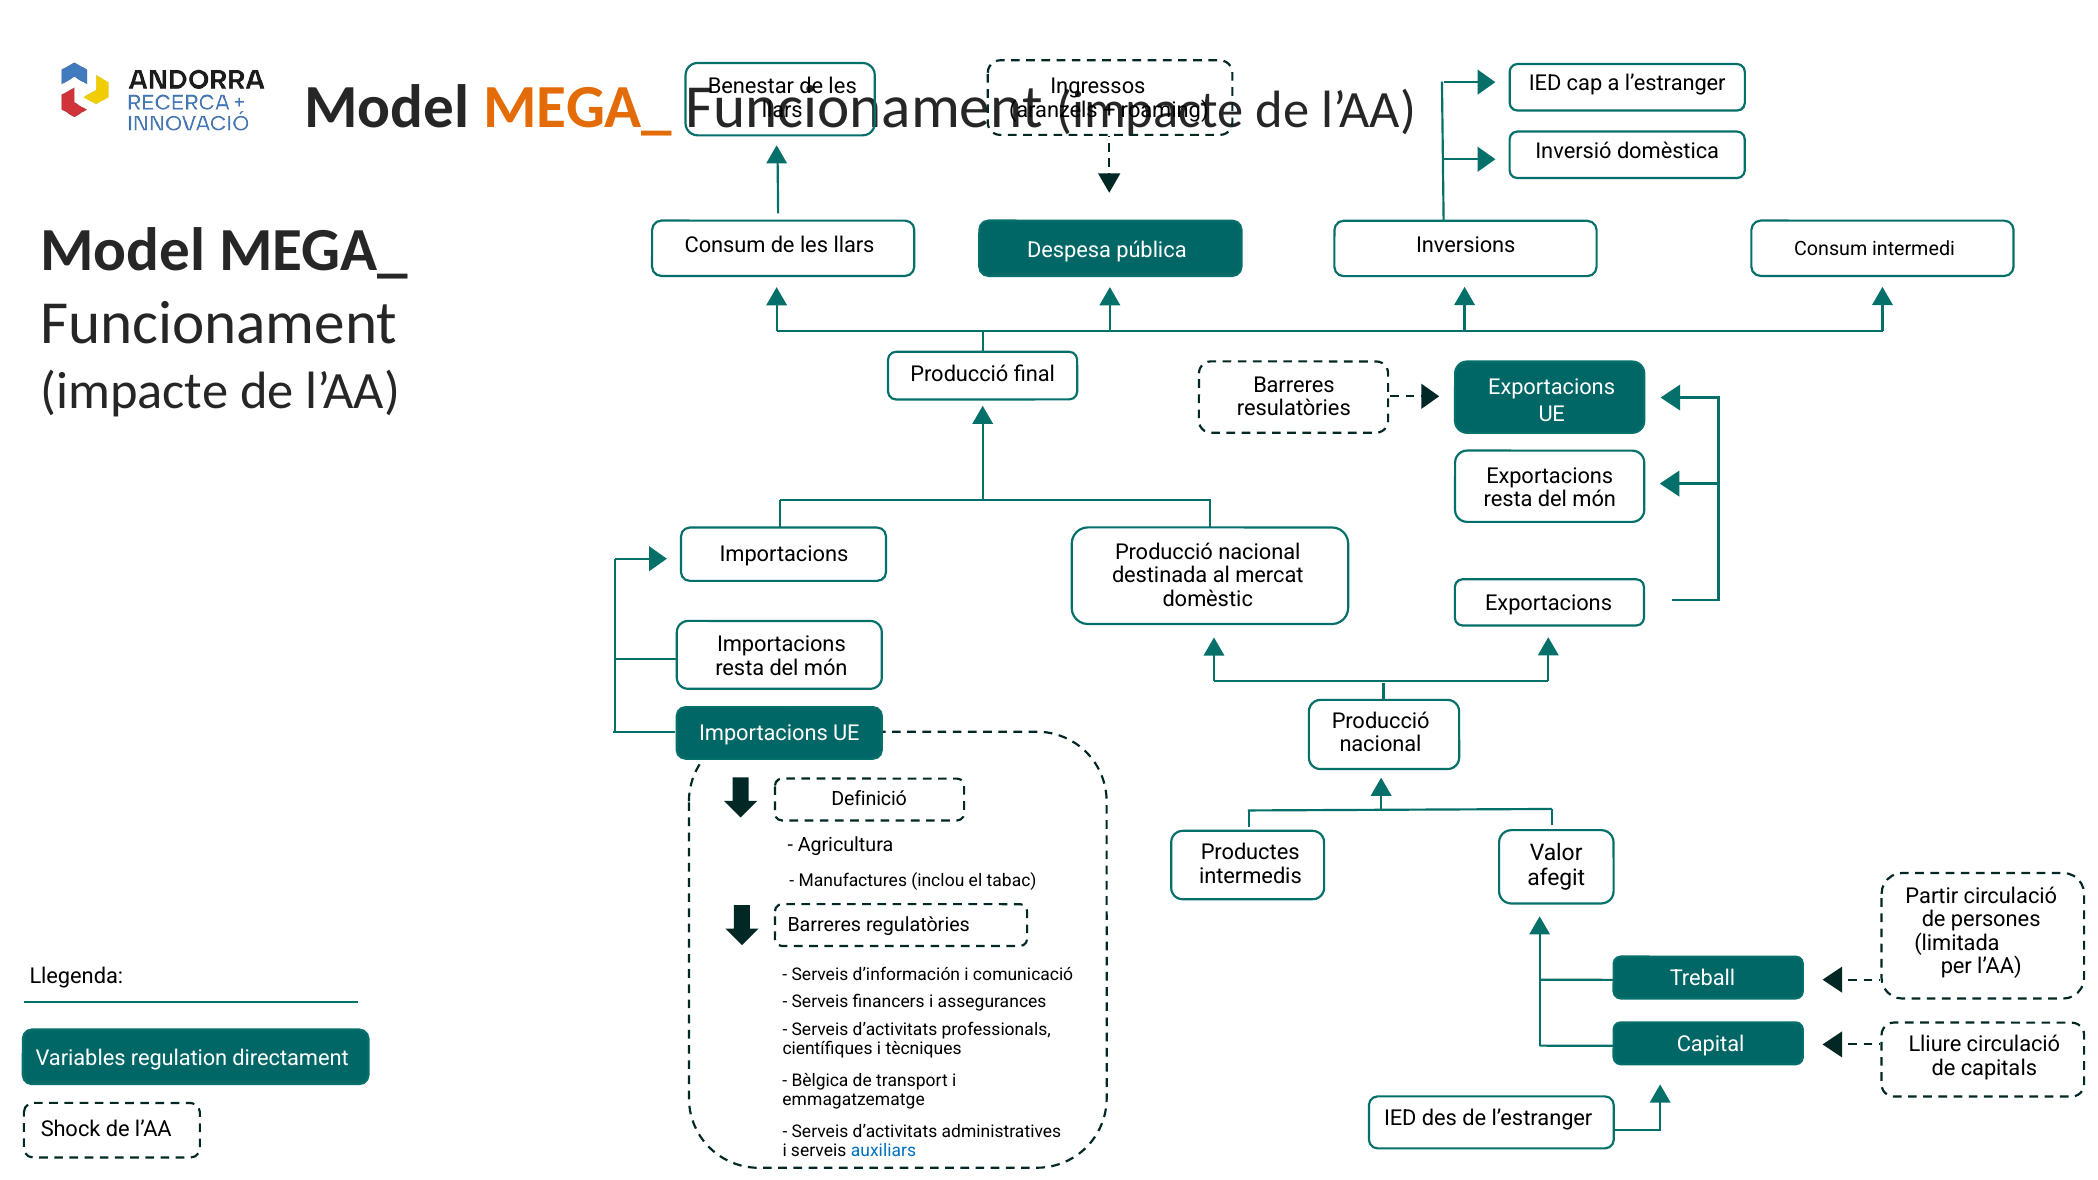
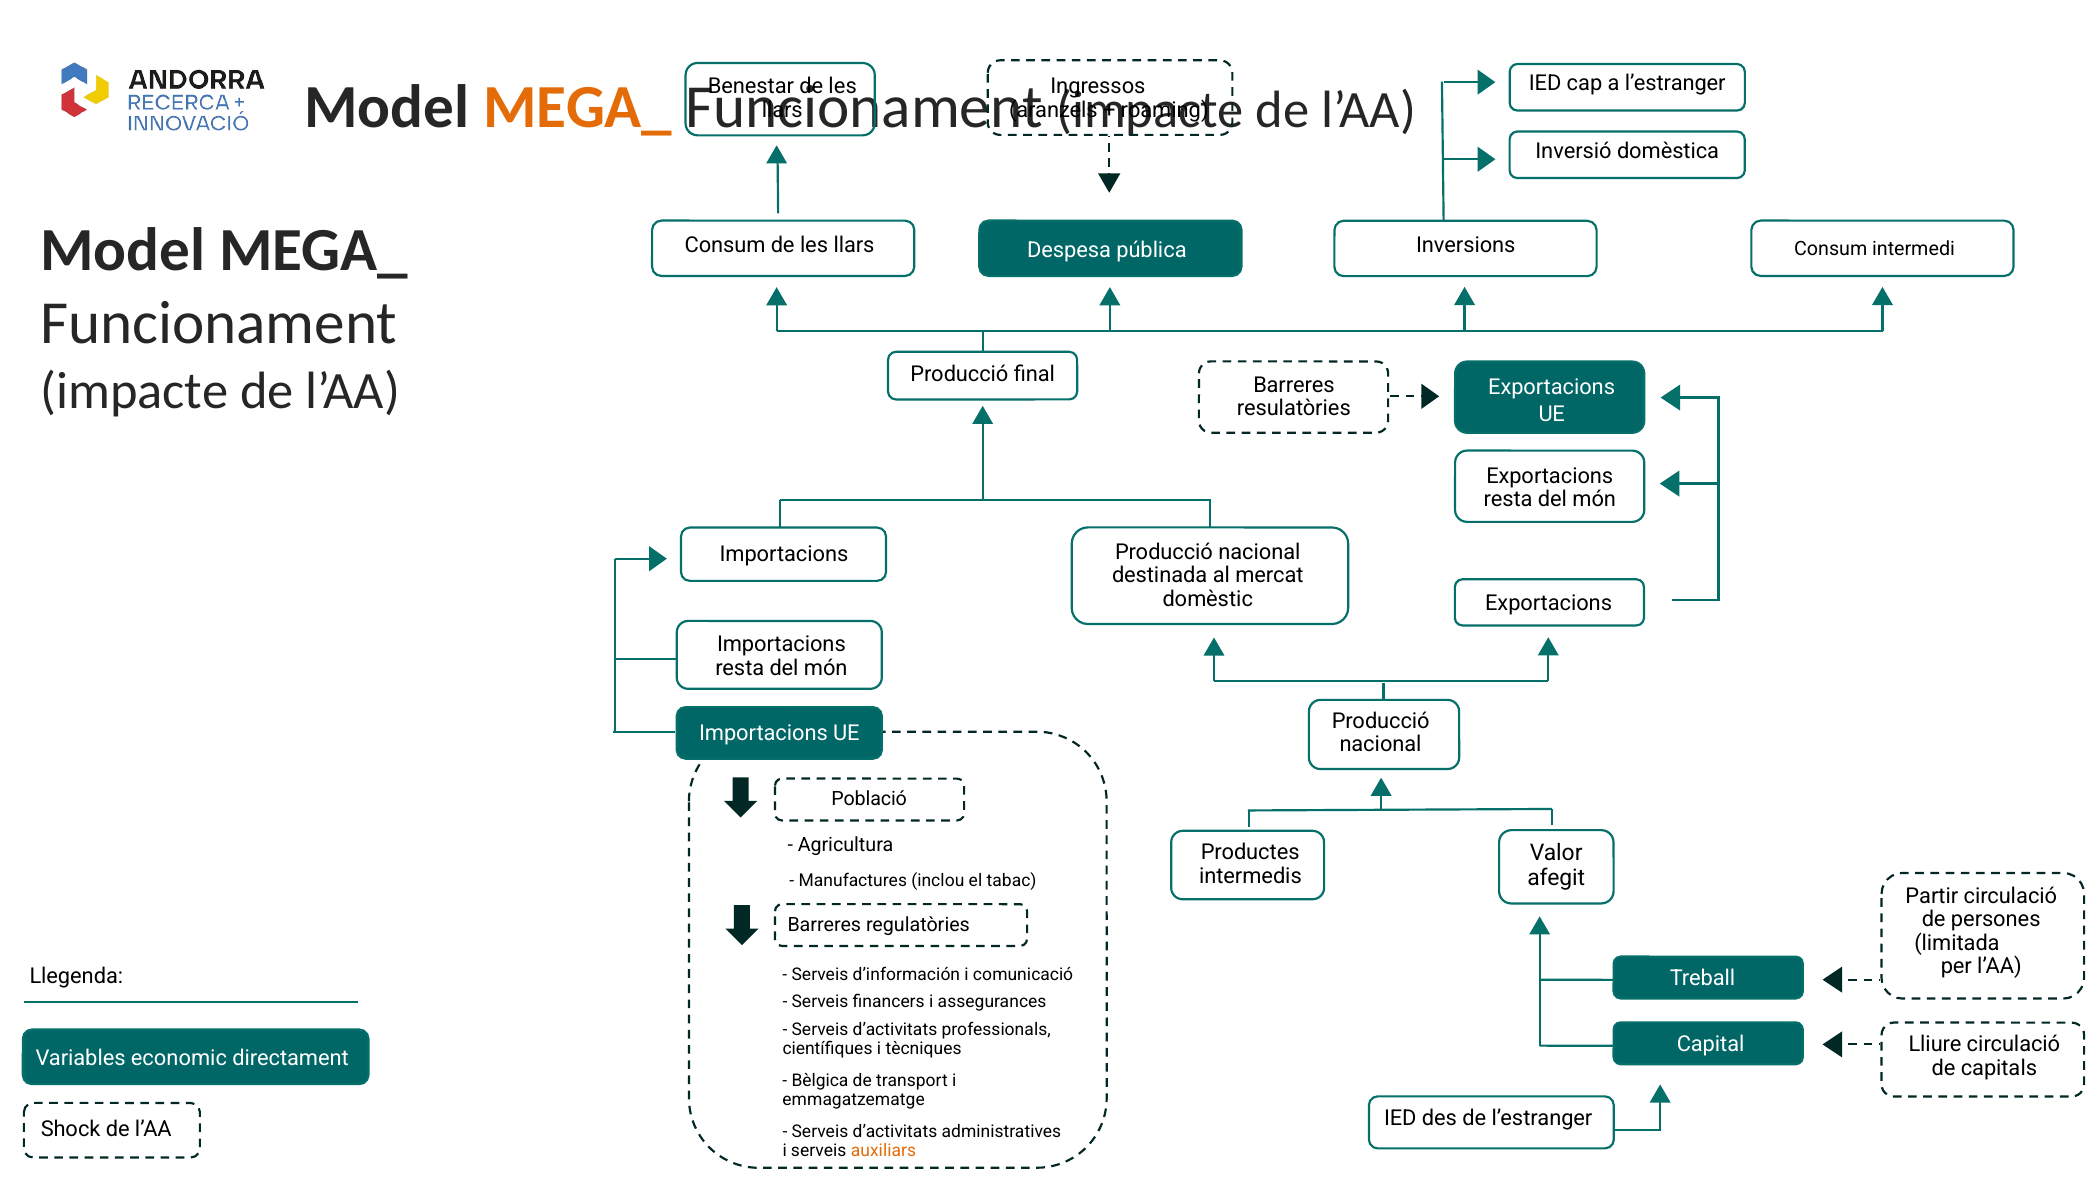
Definició: Definició -> Població
regulation: regulation -> economic
auxiliars colour: blue -> orange
